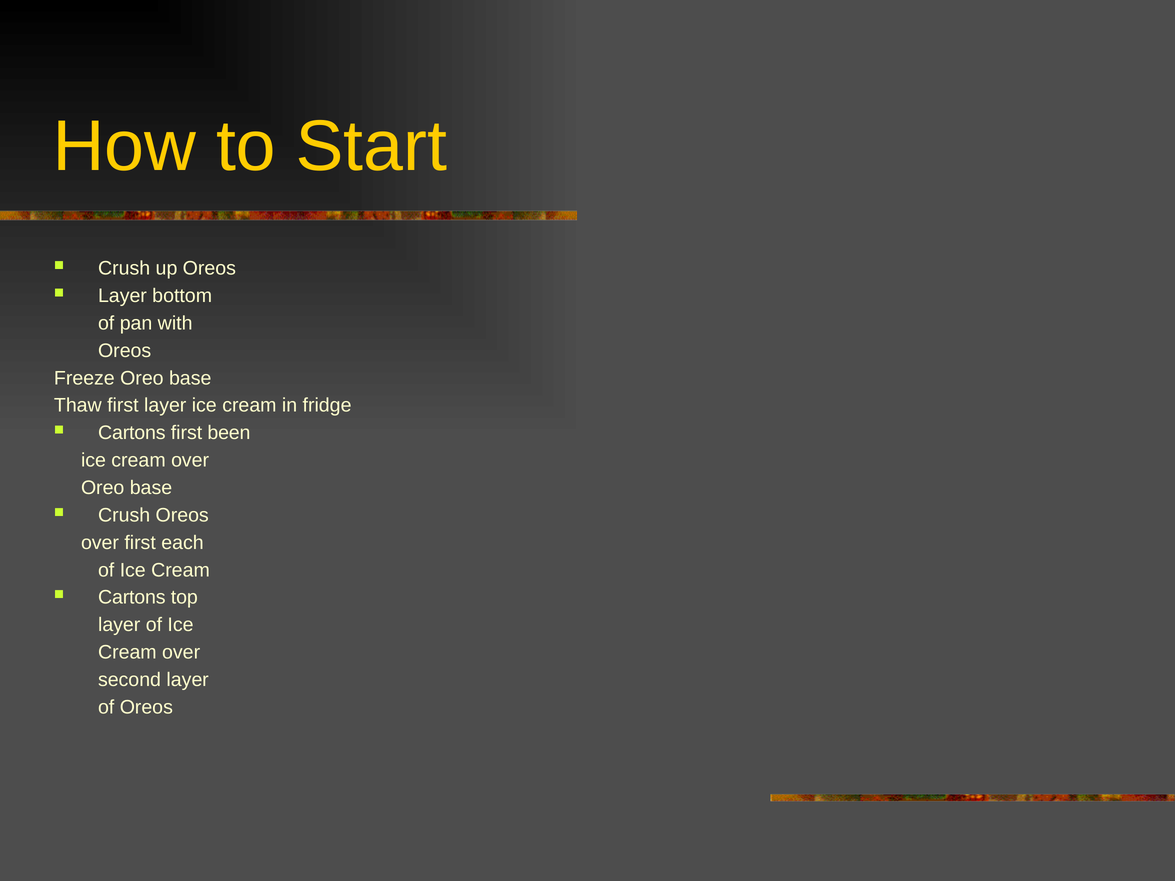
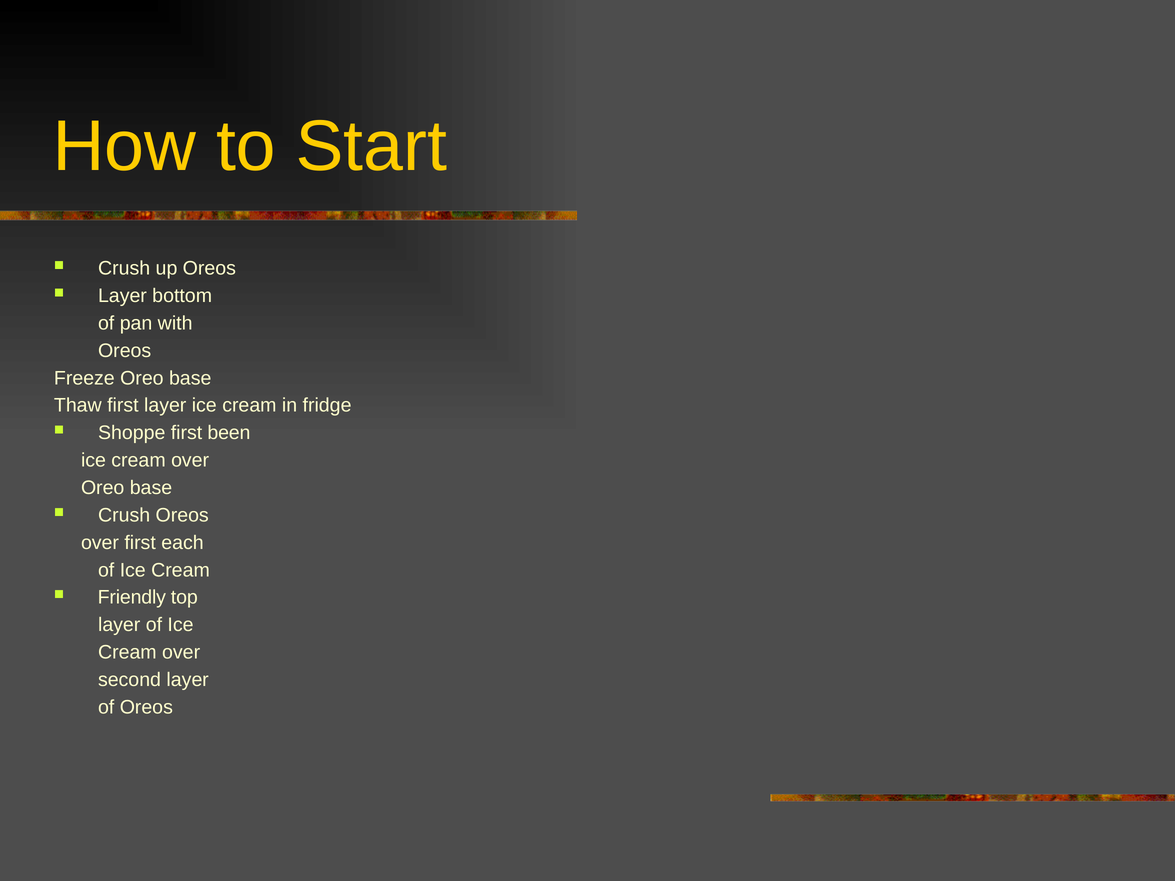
Cartons at (132, 433): Cartons -> Shoppe
Cartons at (132, 598): Cartons -> Friendly
